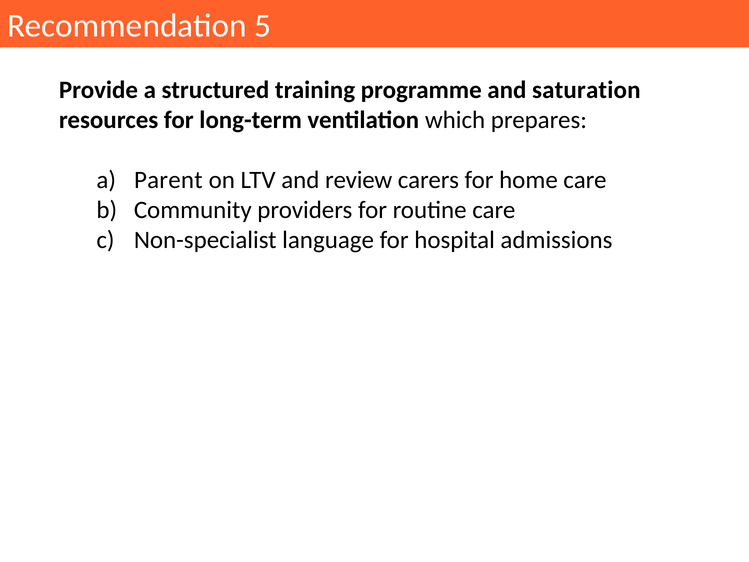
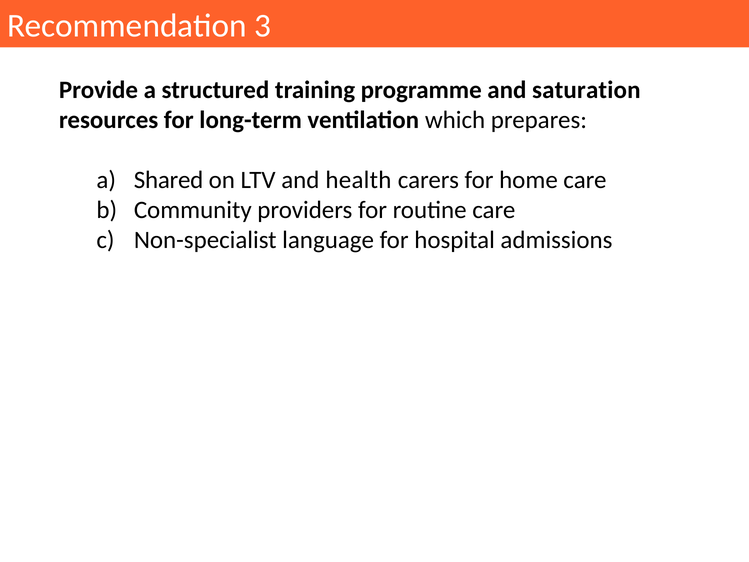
5: 5 -> 3
Parent: Parent -> Shared
review: review -> health
